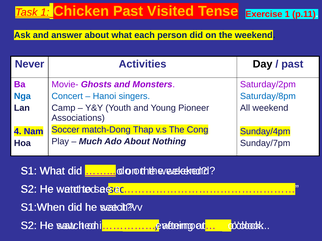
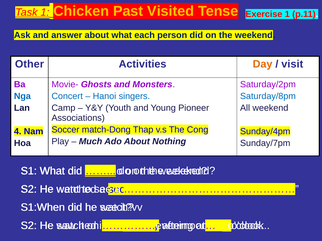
Never: Never -> Other
Day colour: black -> orange
past at (292, 64): past -> visit
